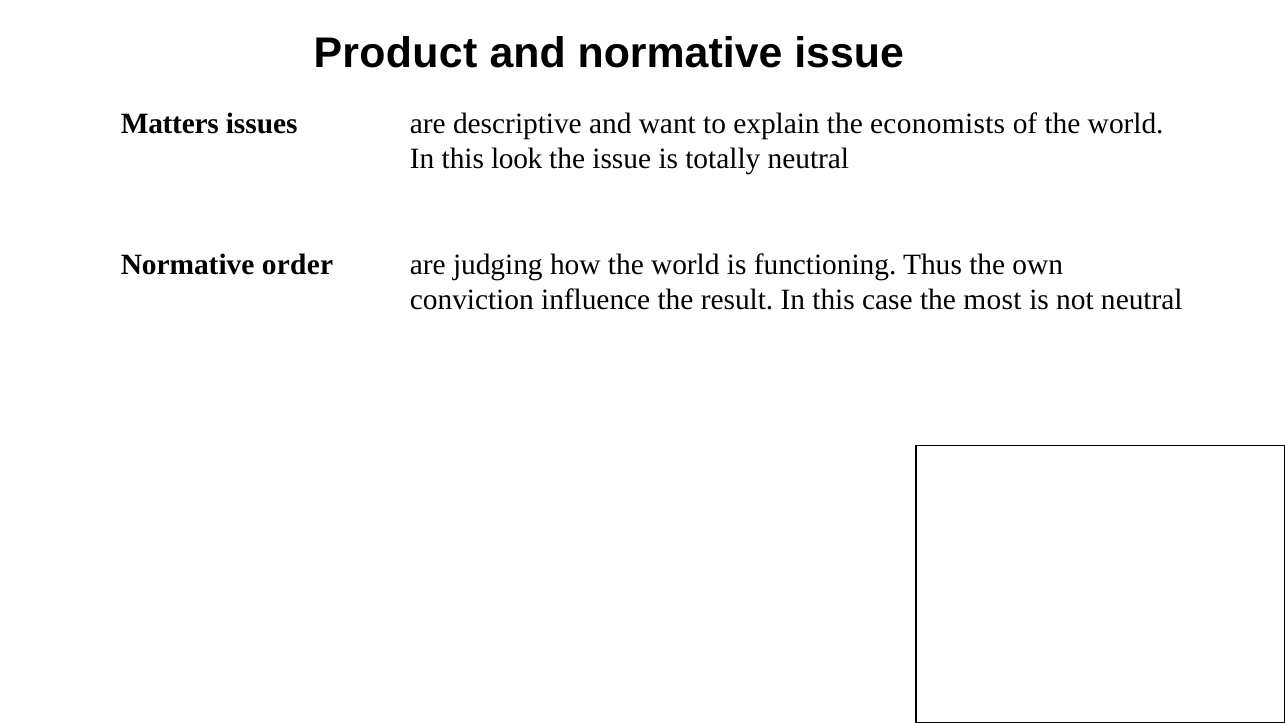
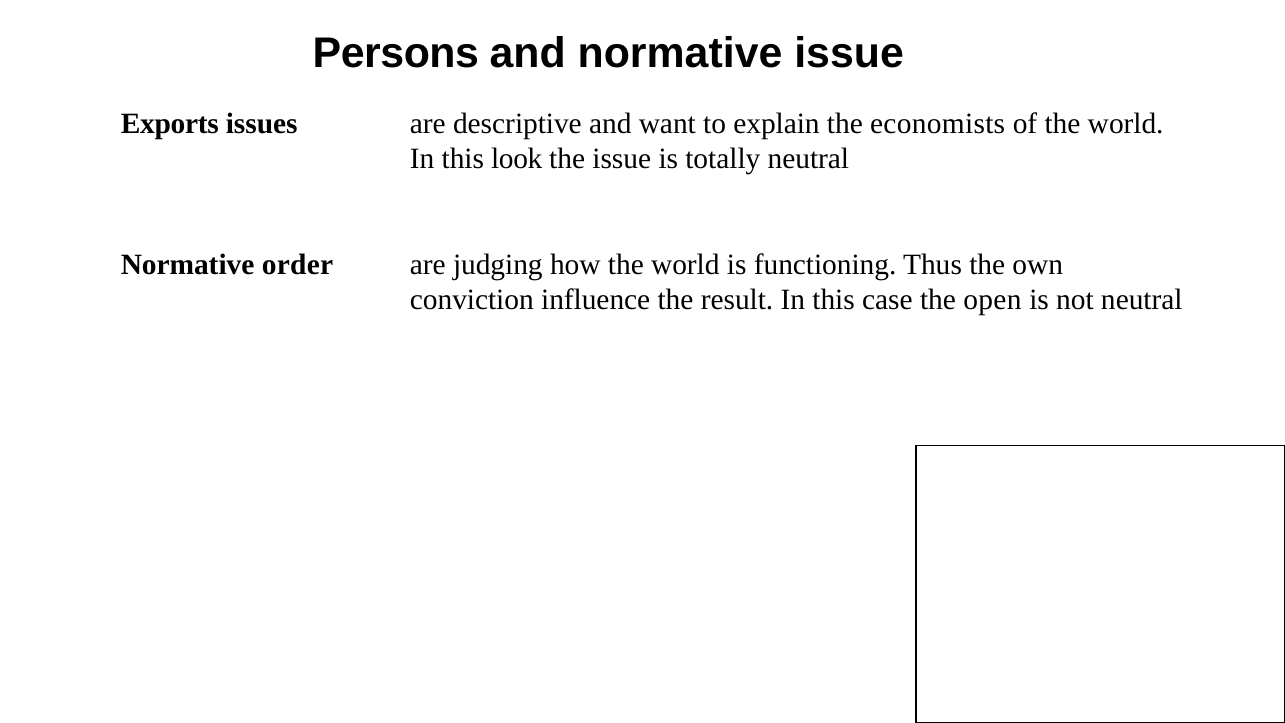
Product: Product -> Persons
Matters: Matters -> Exports
most: most -> open
